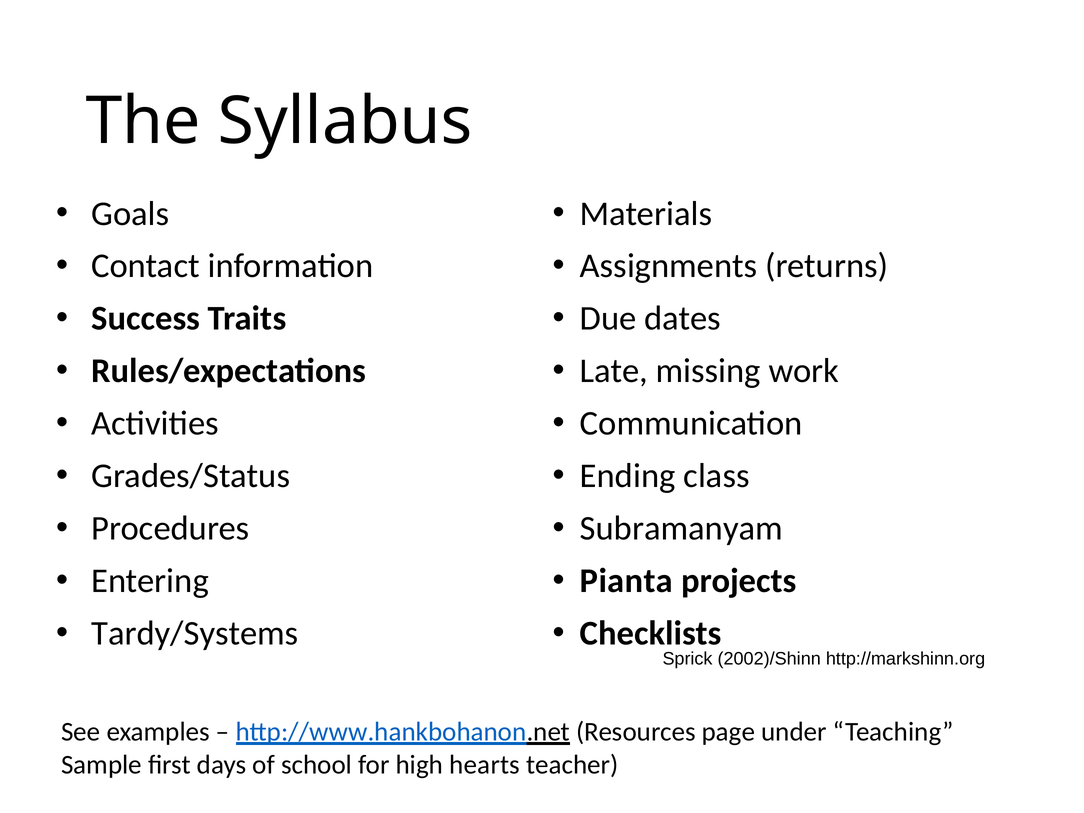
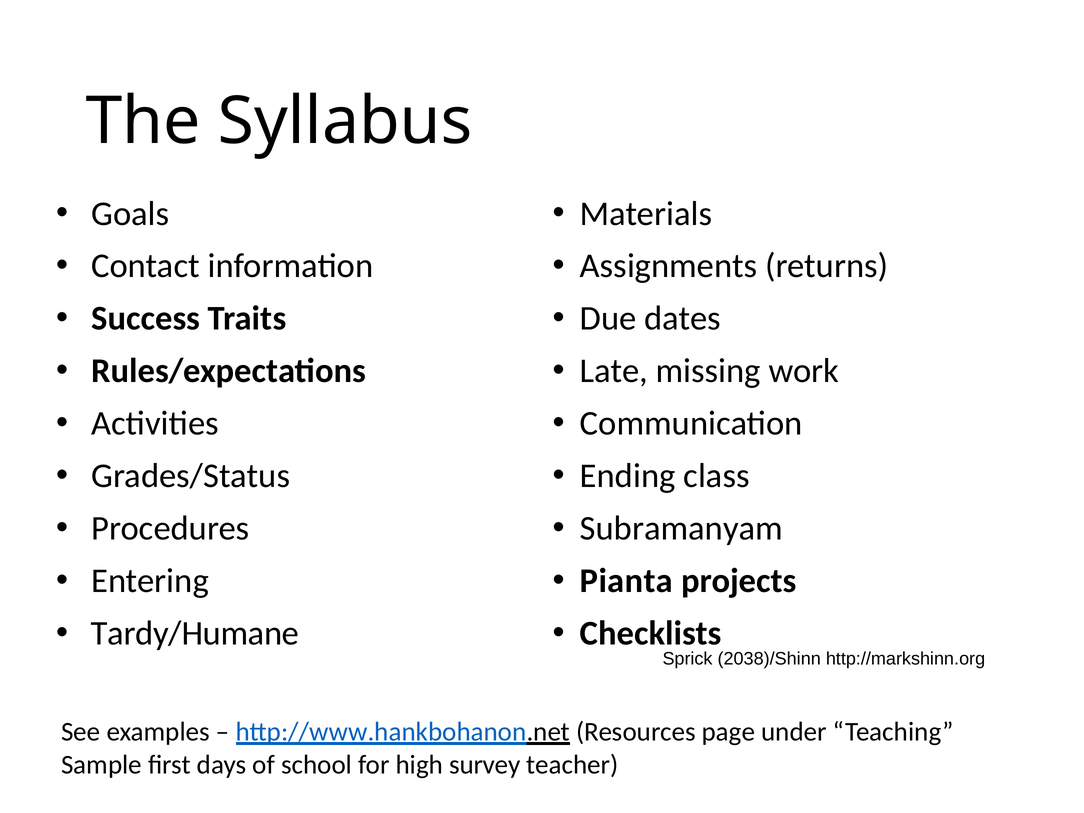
Tardy/Systems: Tardy/Systems -> Tardy/Humane
2002)/Shinn: 2002)/Shinn -> 2038)/Shinn
hearts: hearts -> survey
